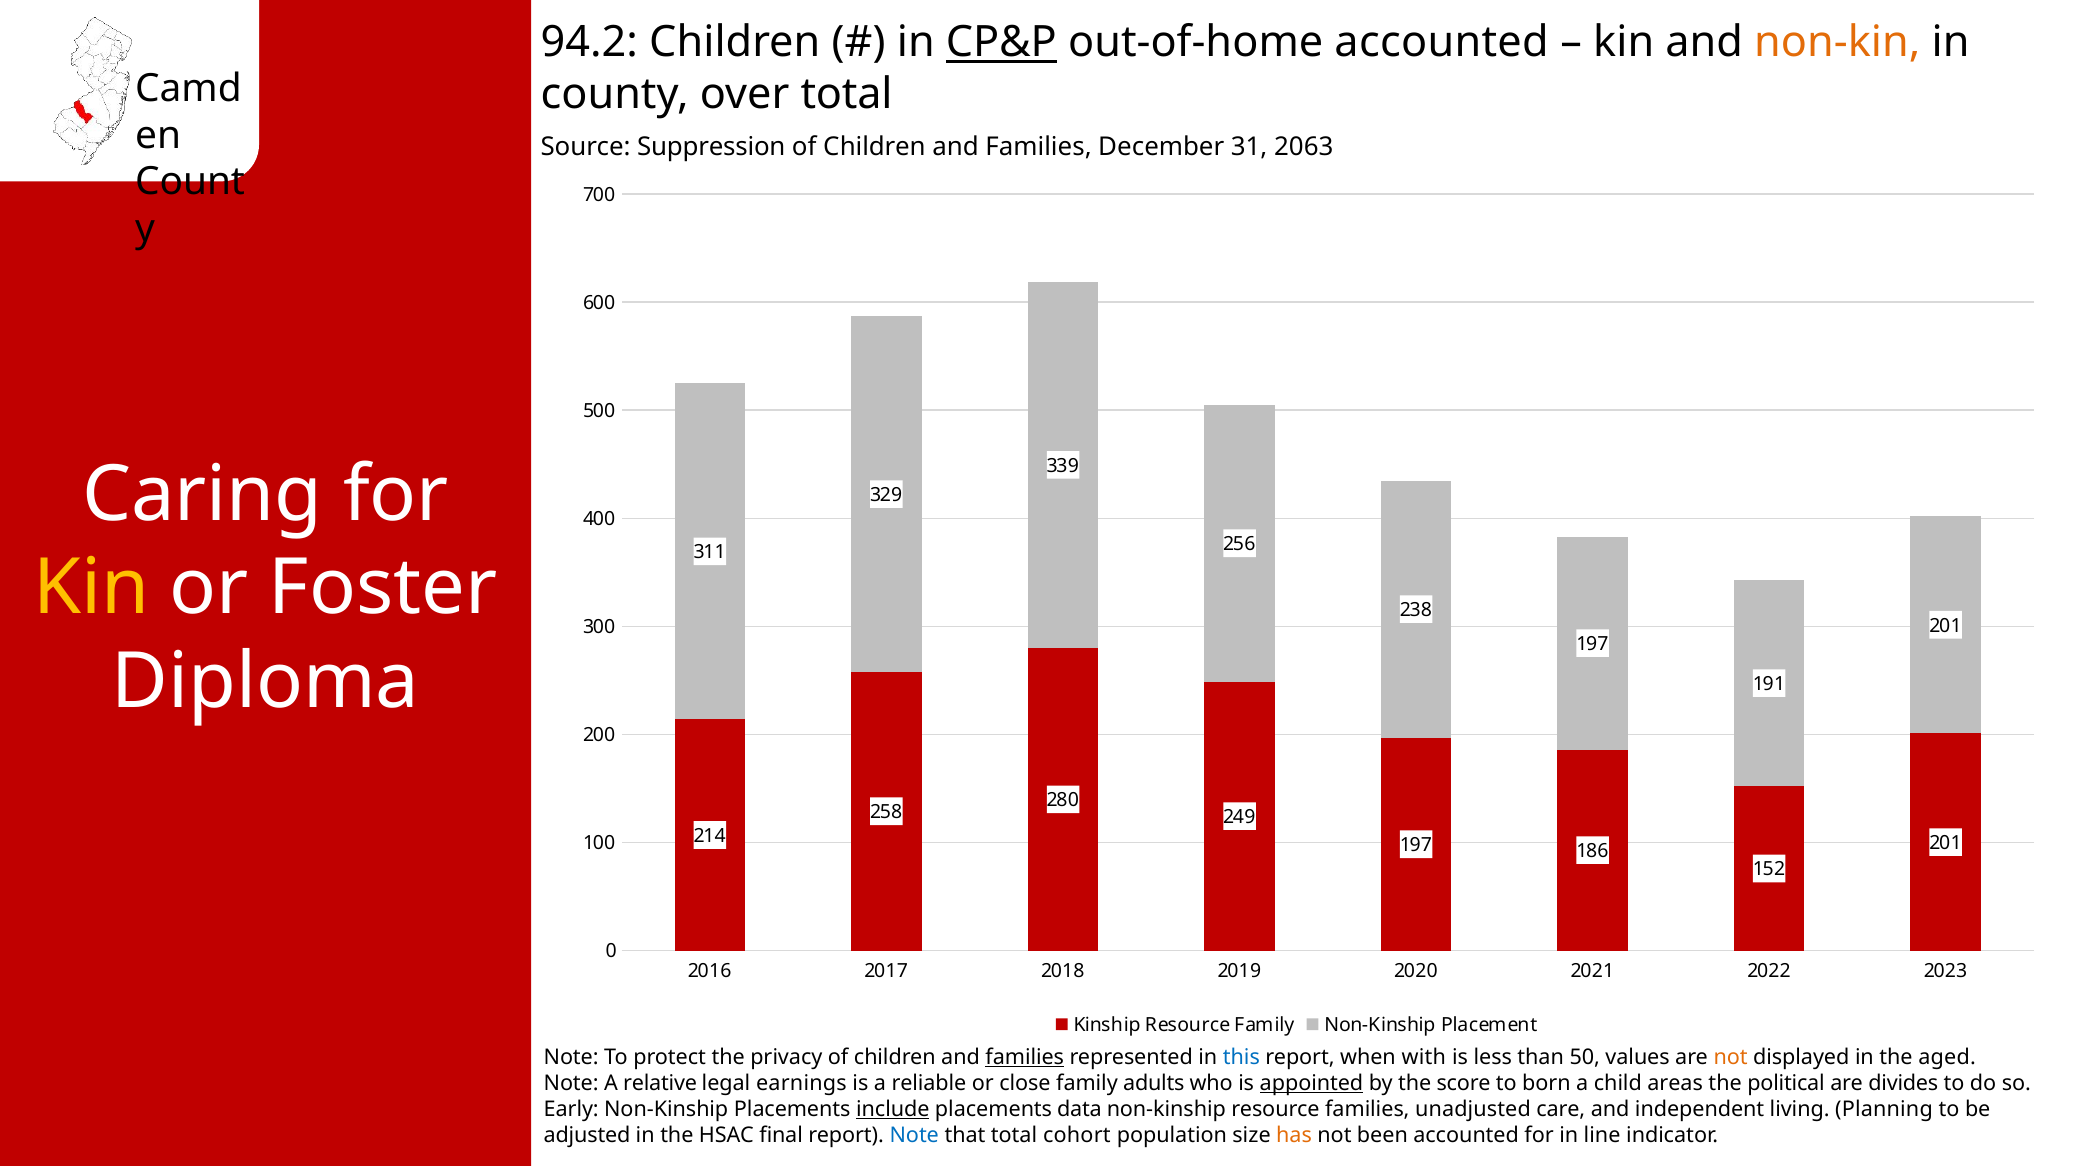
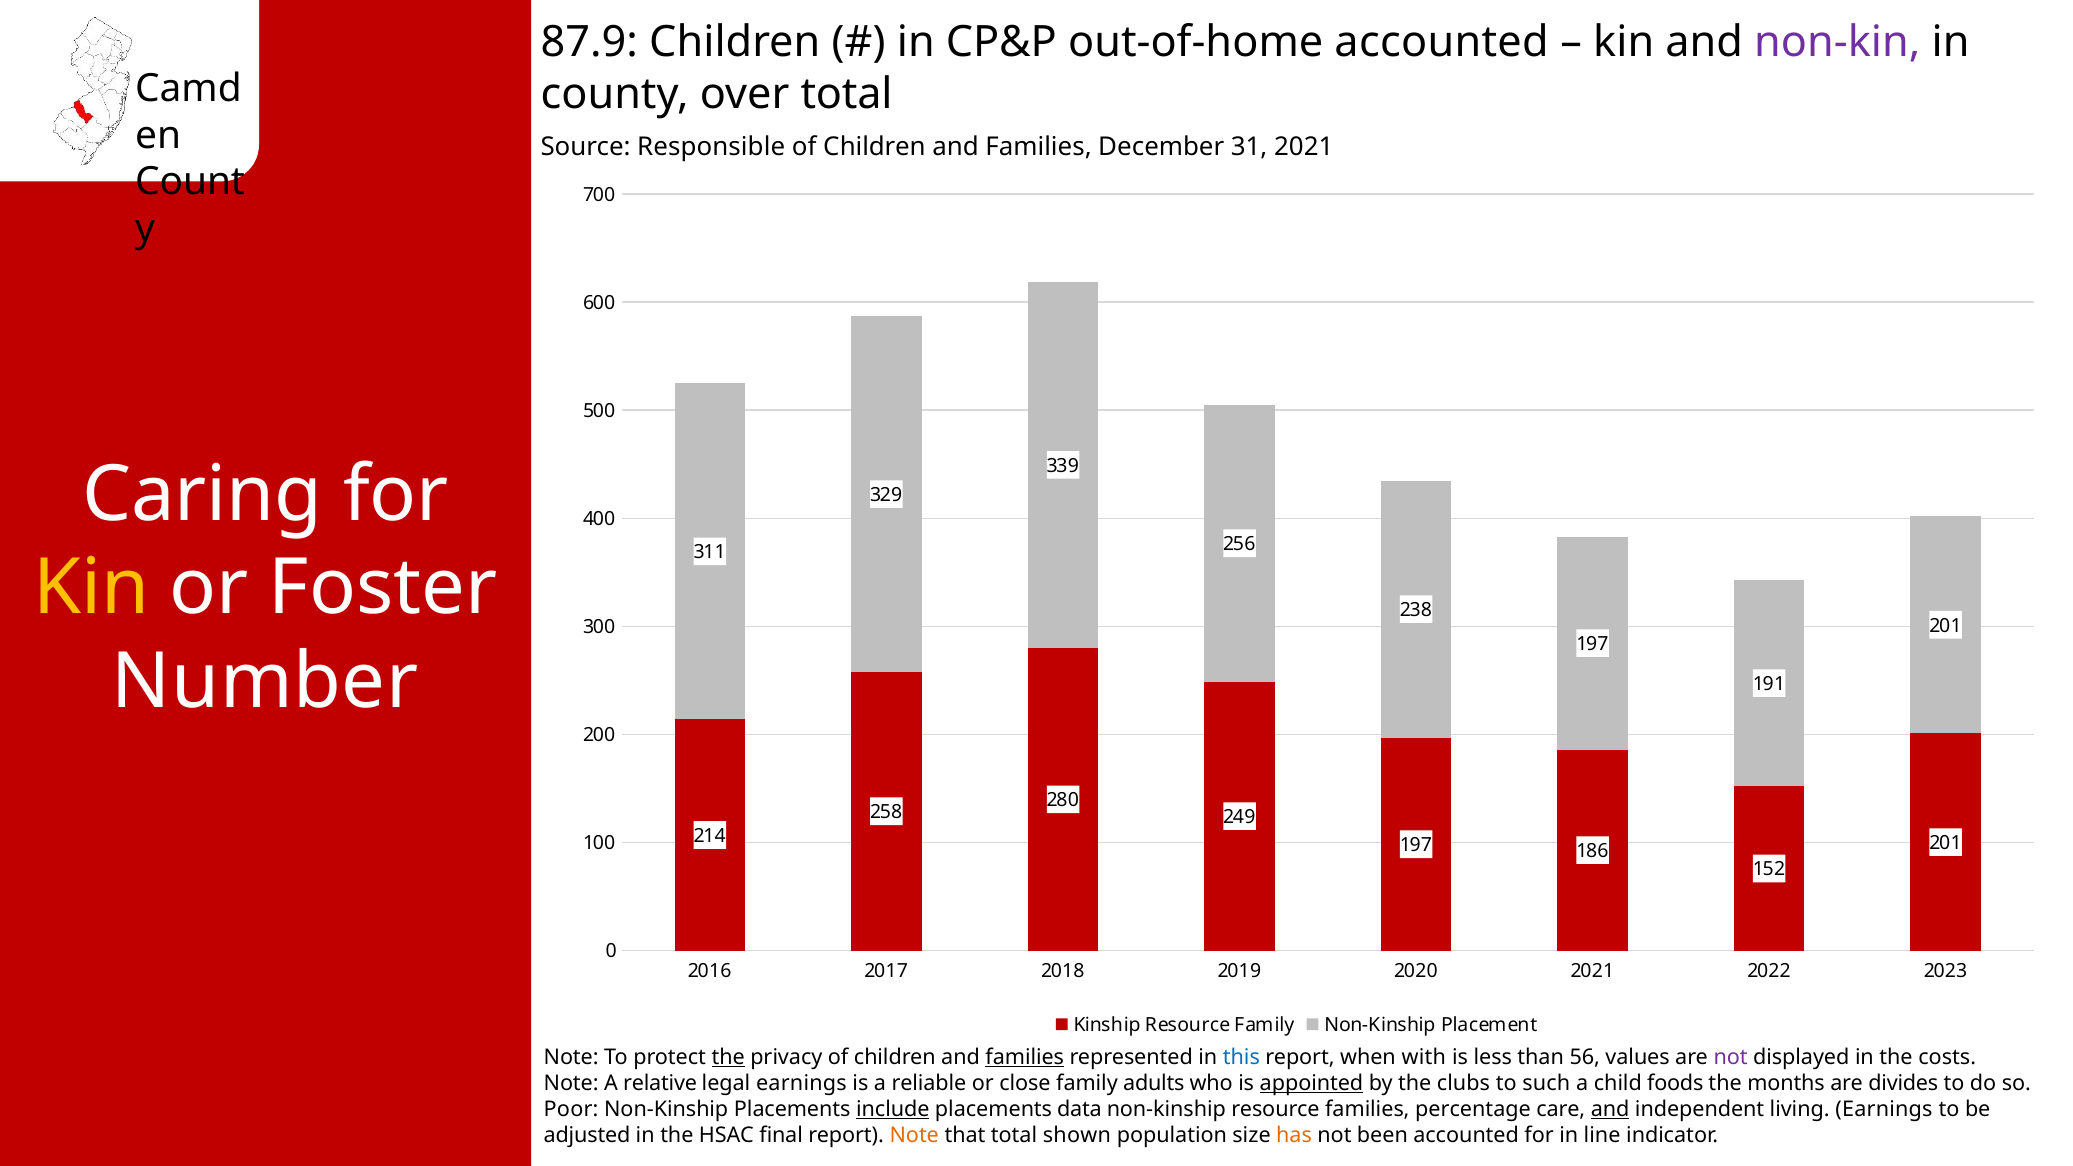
94.2: 94.2 -> 87.9
CP&P underline: present -> none
non-kin colour: orange -> purple
Suppression: Suppression -> Responsible
31 2063: 2063 -> 2021
Diploma: Diploma -> Number
the at (728, 1057) underline: none -> present
50: 50 -> 56
not at (1731, 1057) colour: orange -> purple
aged: aged -> costs
score: score -> clubs
born: born -> such
areas: areas -> foods
political: political -> months
Early: Early -> Poor
unadjusted: unadjusted -> percentage
and at (1610, 1109) underline: none -> present
living Planning: Planning -> Earnings
Note at (914, 1135) colour: blue -> orange
cohort: cohort -> shown
